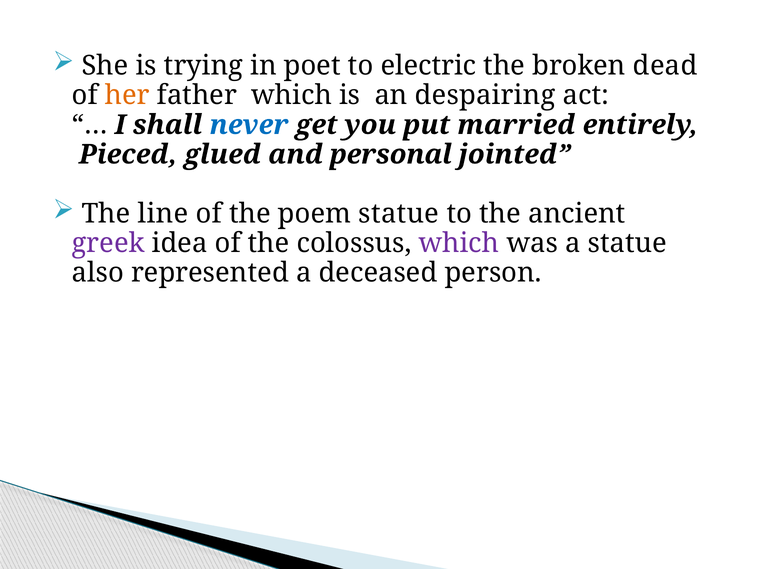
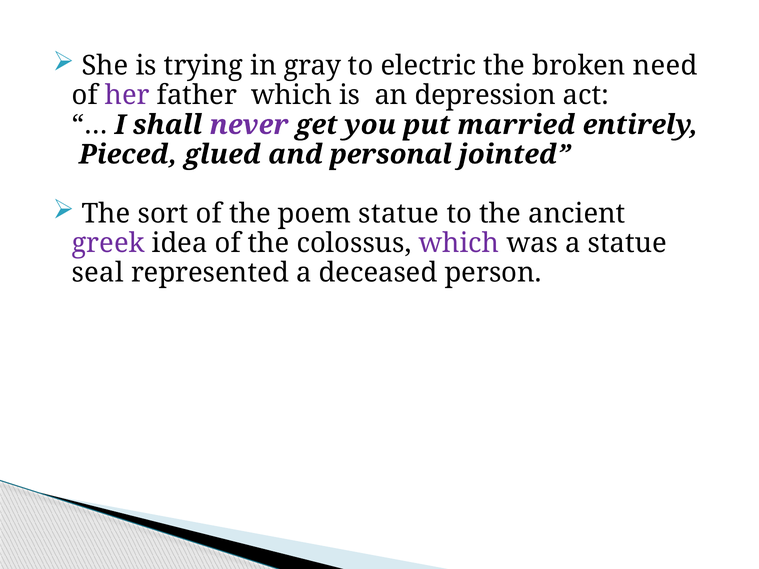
poet: poet -> gray
dead: dead -> need
her colour: orange -> purple
despairing: despairing -> depression
never colour: blue -> purple
line: line -> sort
also: also -> seal
